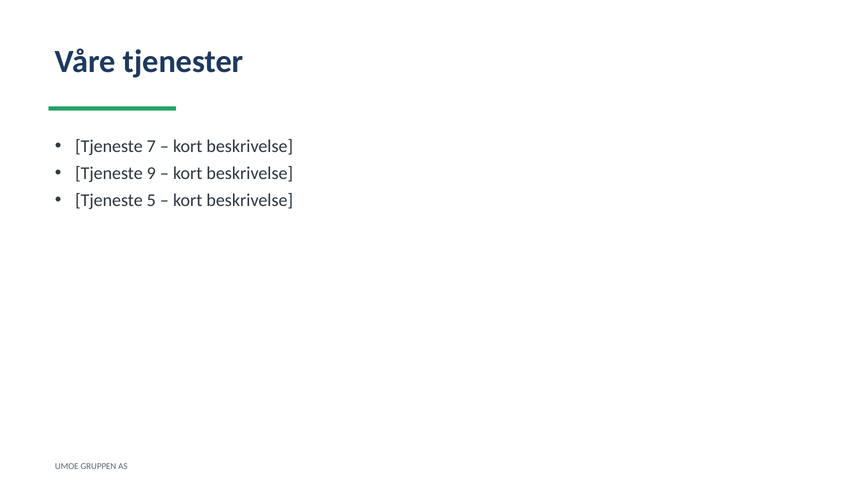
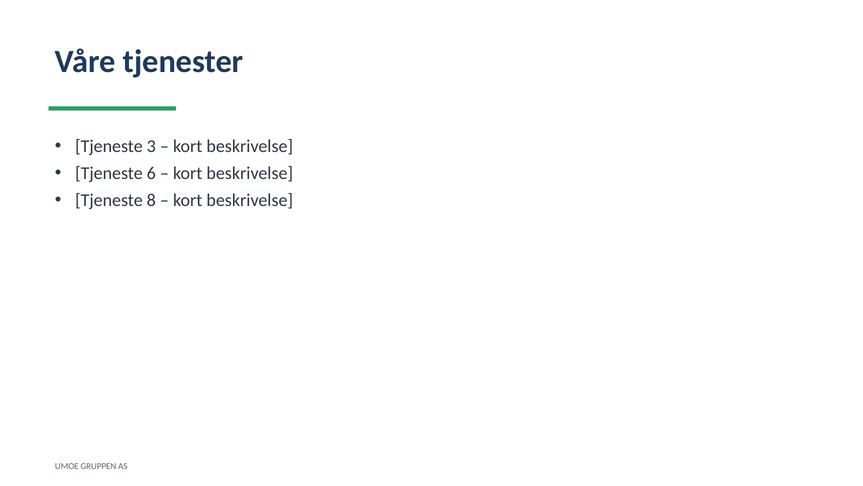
7: 7 -> 3
9: 9 -> 6
5: 5 -> 8
